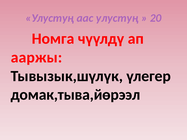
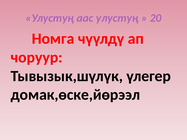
ааржы: ааржы -> чоруур
домак,тыва,йөрээл: домак,тыва,йөрээл -> домак,ѳске,йөрээл
